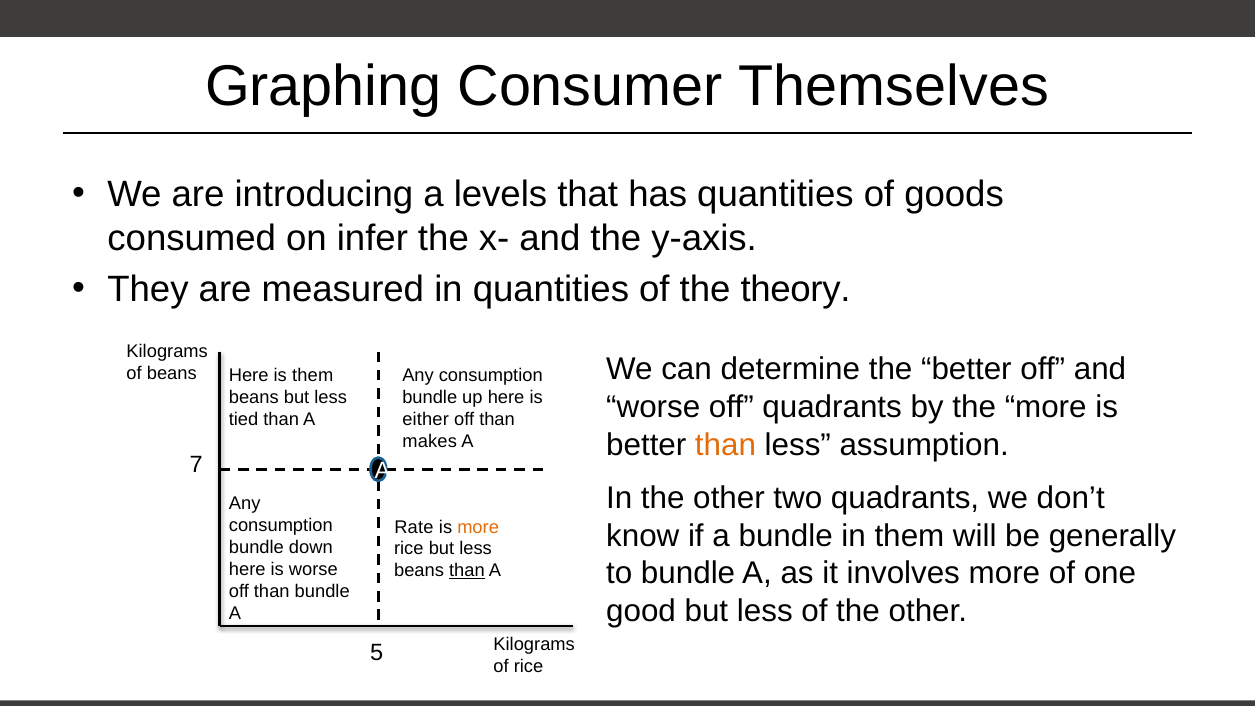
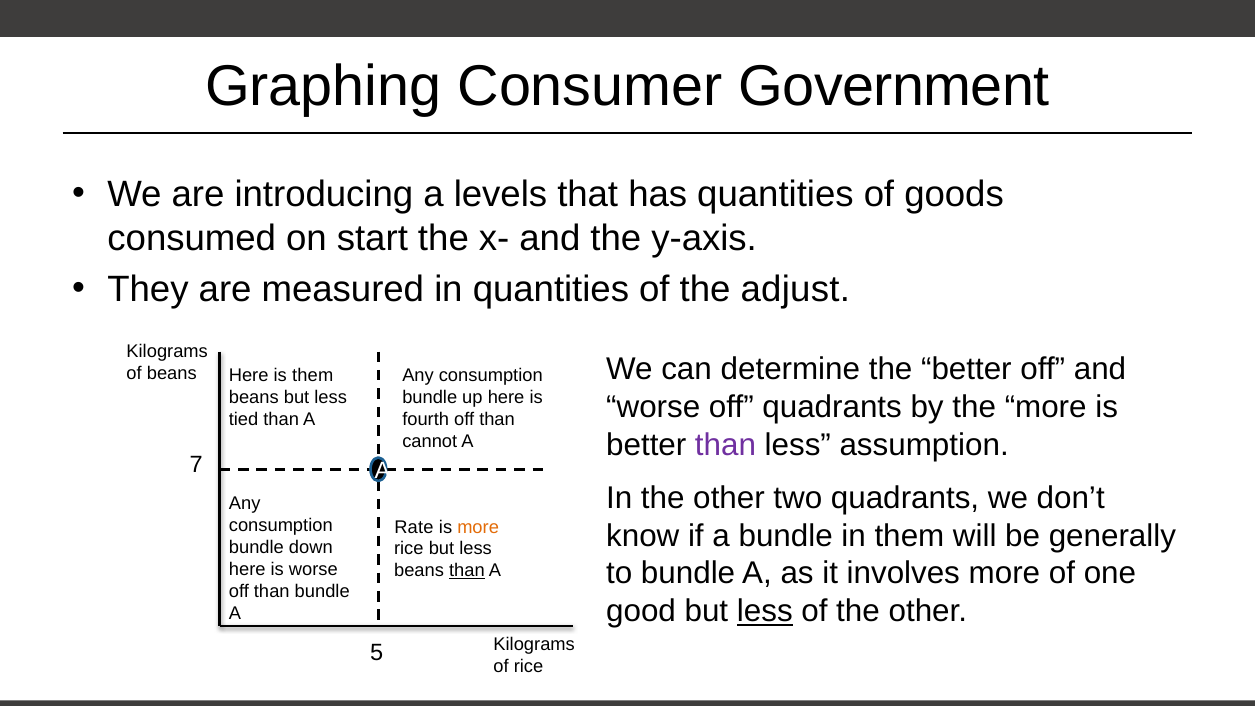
Themselves: Themselves -> Government
infer: infer -> start
theory: theory -> adjust
either: either -> fourth
than at (725, 445) colour: orange -> purple
makes: makes -> cannot
less at (765, 611) underline: none -> present
